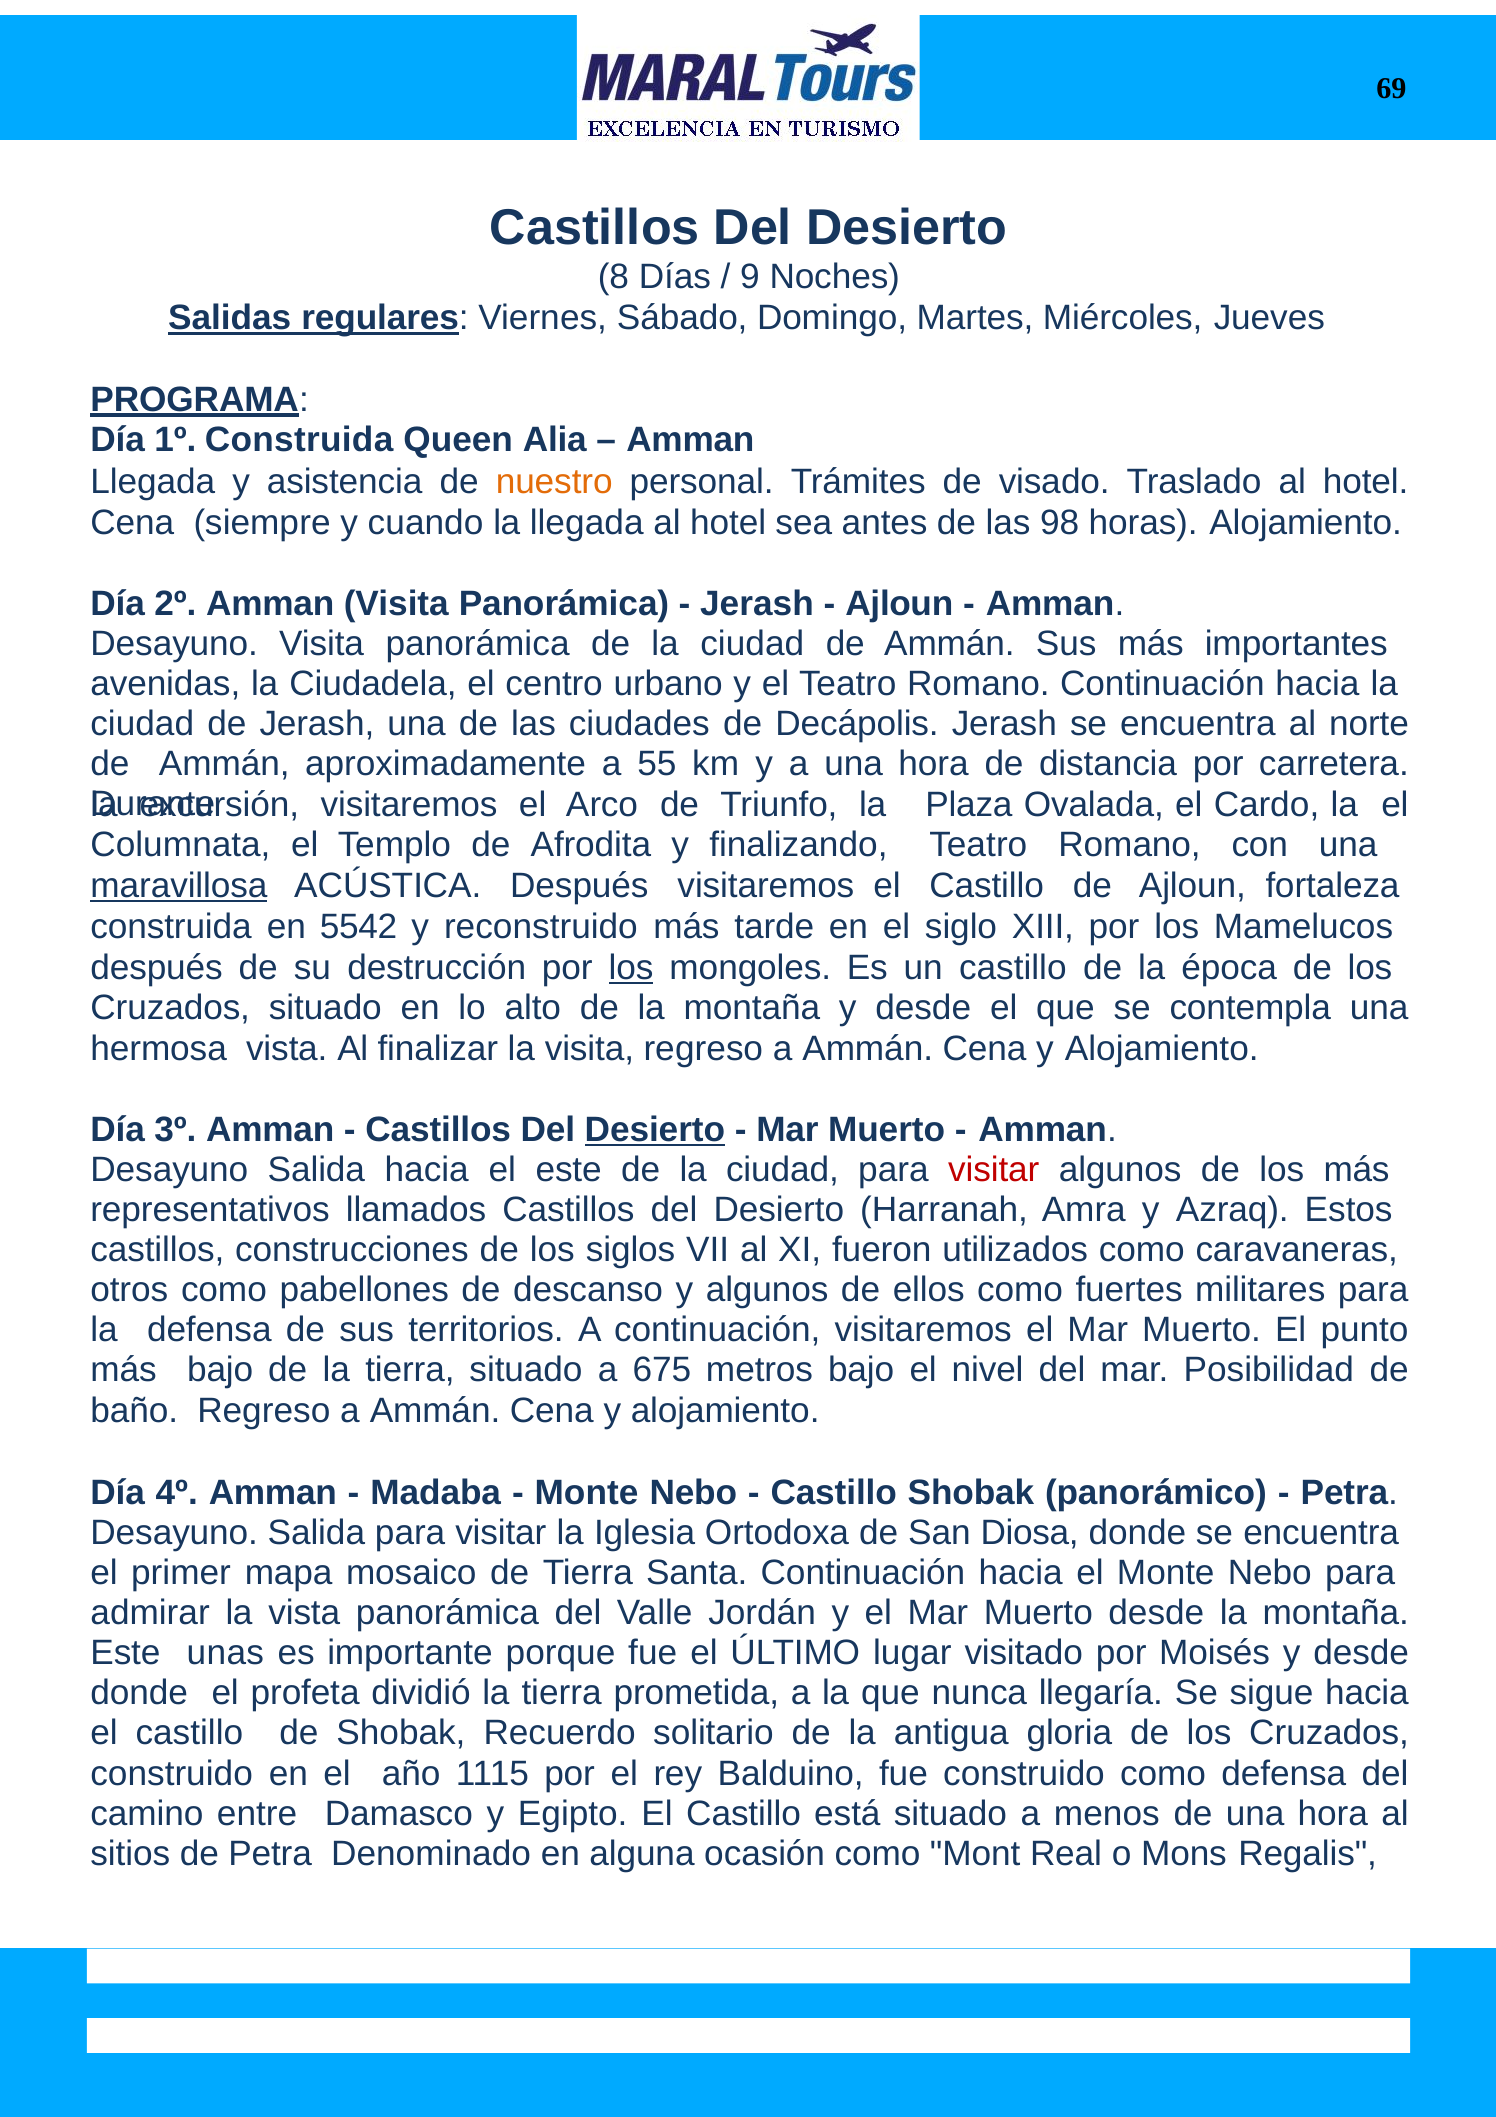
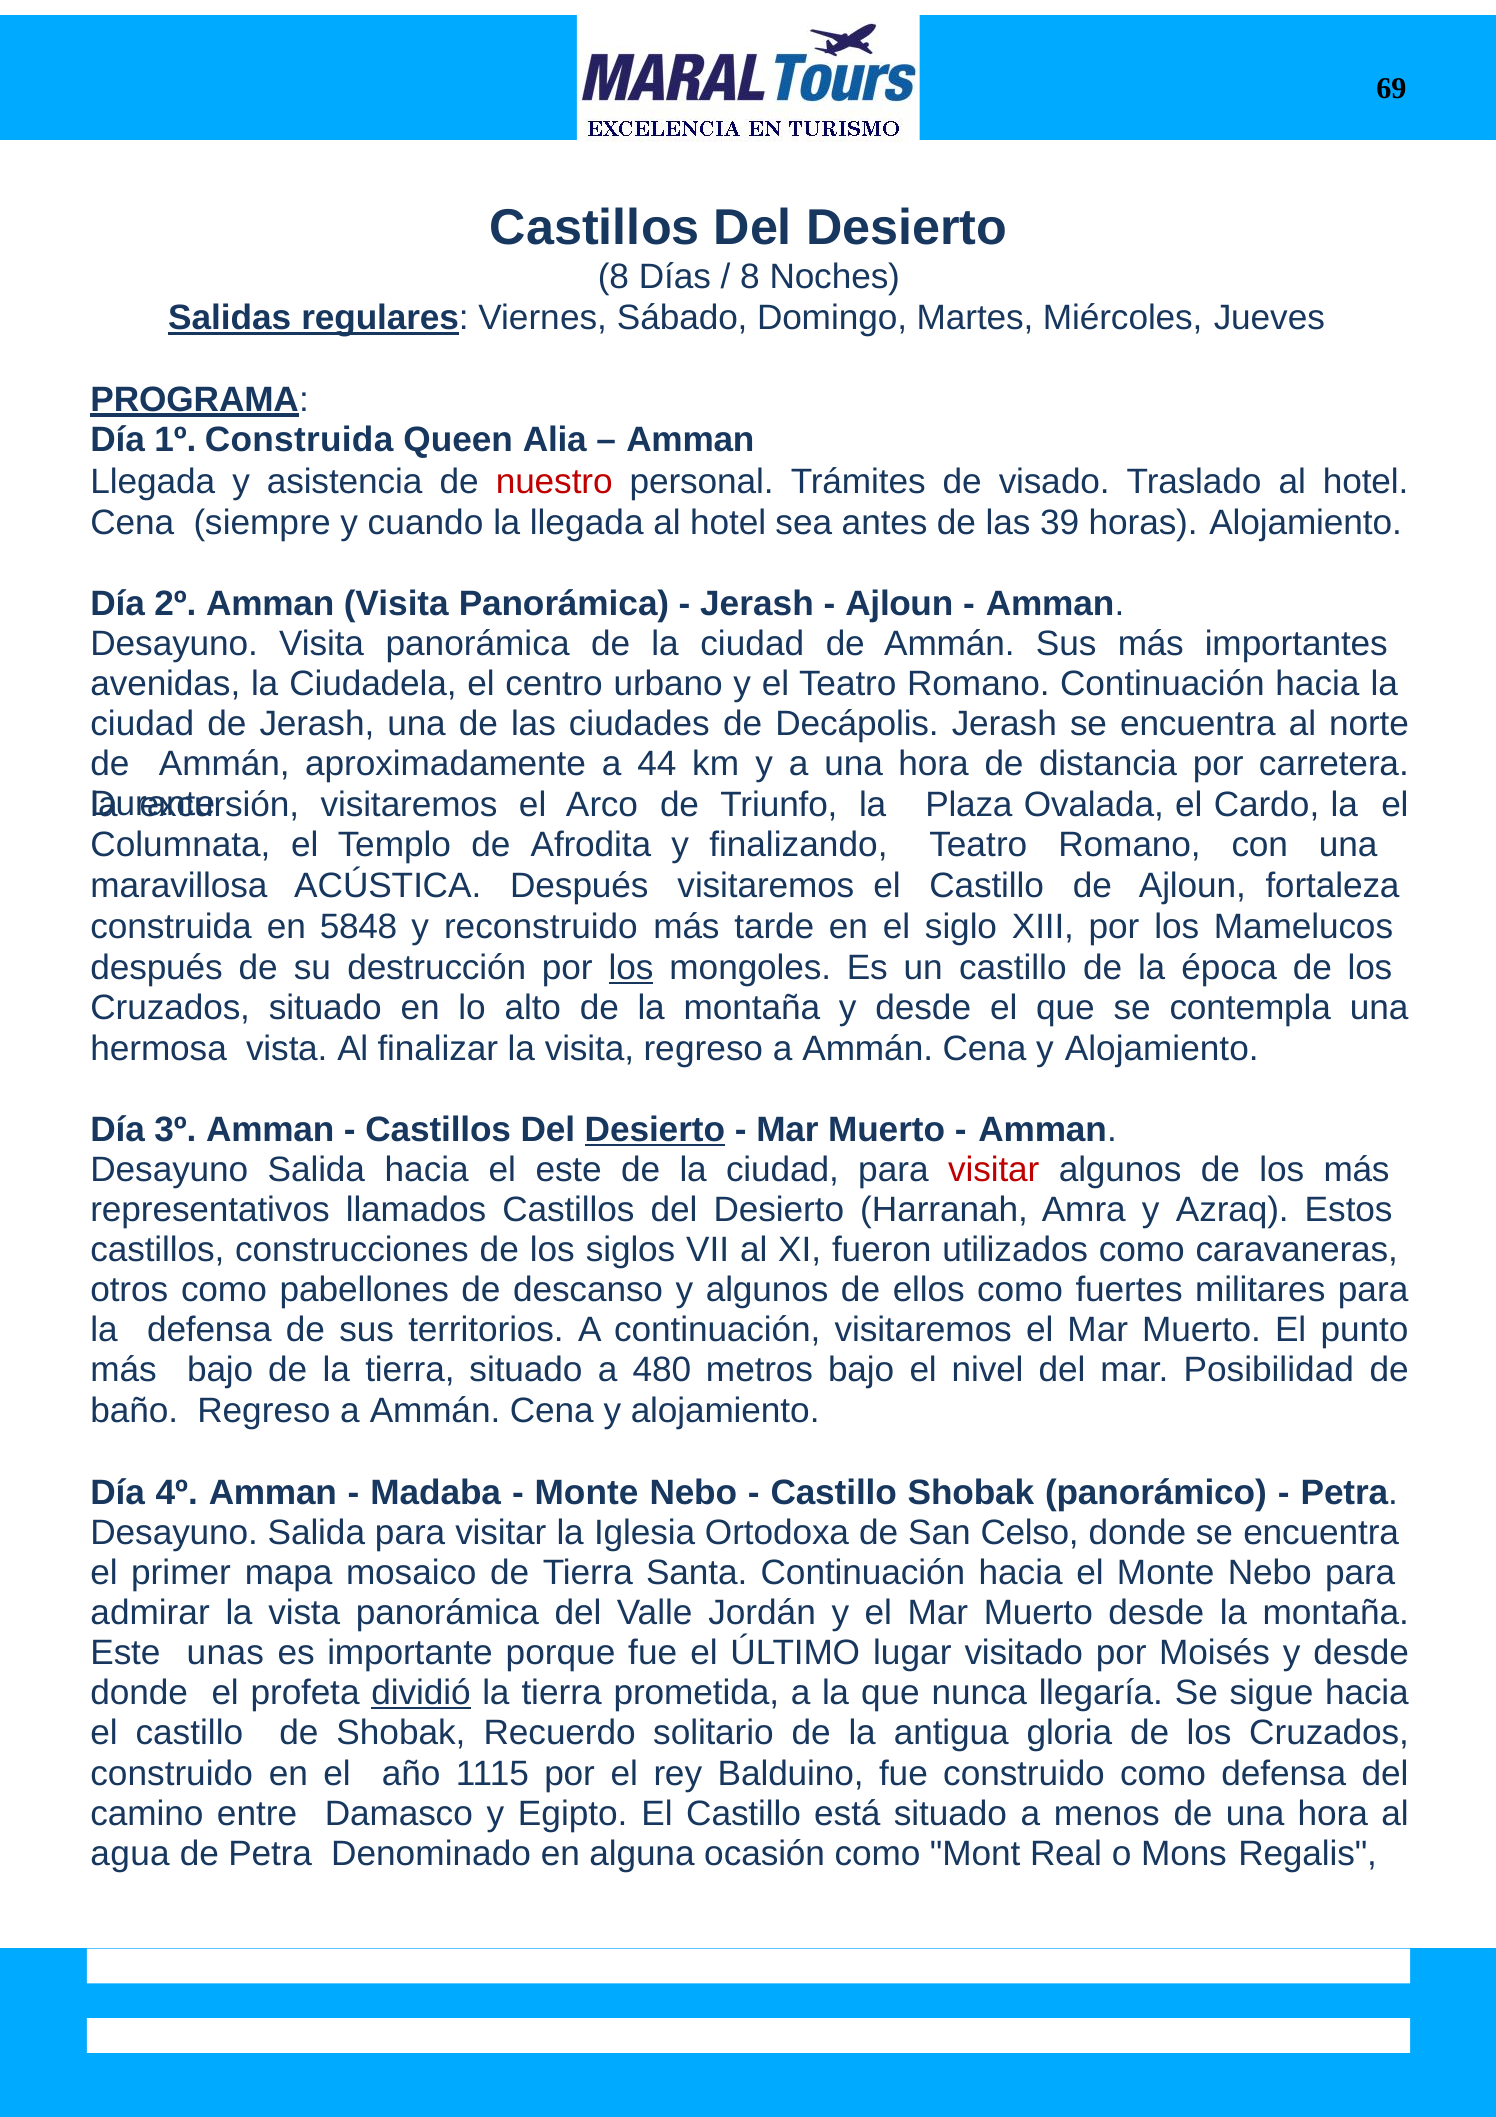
9 at (750, 276): 9 -> 8
nuestro colour: orange -> red
98: 98 -> 39
55: 55 -> 44
maravillosa underline: present -> none
5542: 5542 -> 5848
675: 675 -> 480
Diosa: Diosa -> Celso
dividió underline: none -> present
sitios: sitios -> agua
